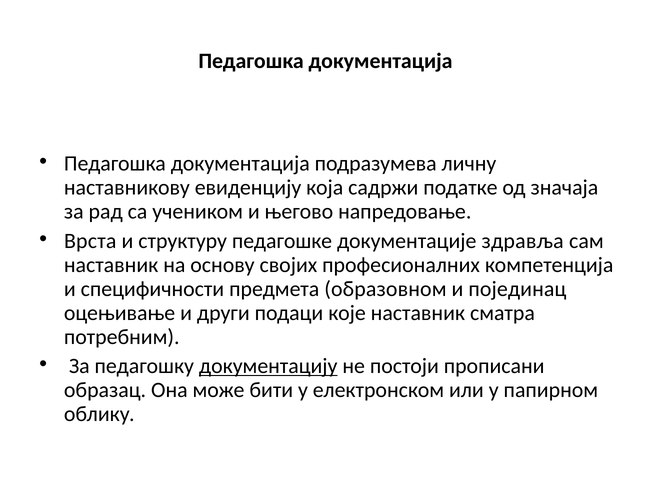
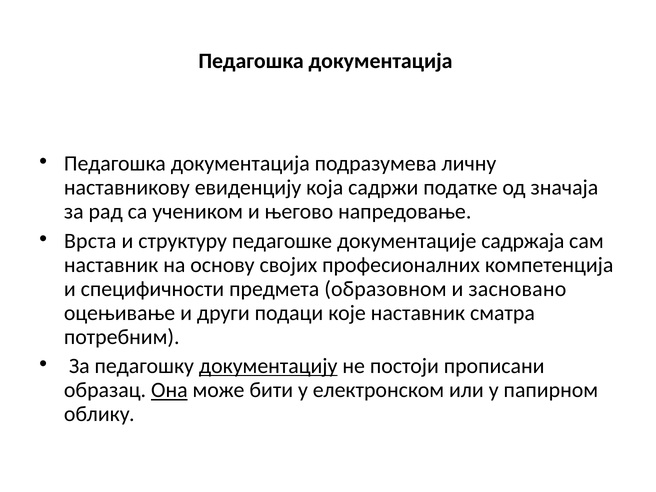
здравља: здравља -> садржаја
појединац: појединац -> засновано
Она underline: none -> present
